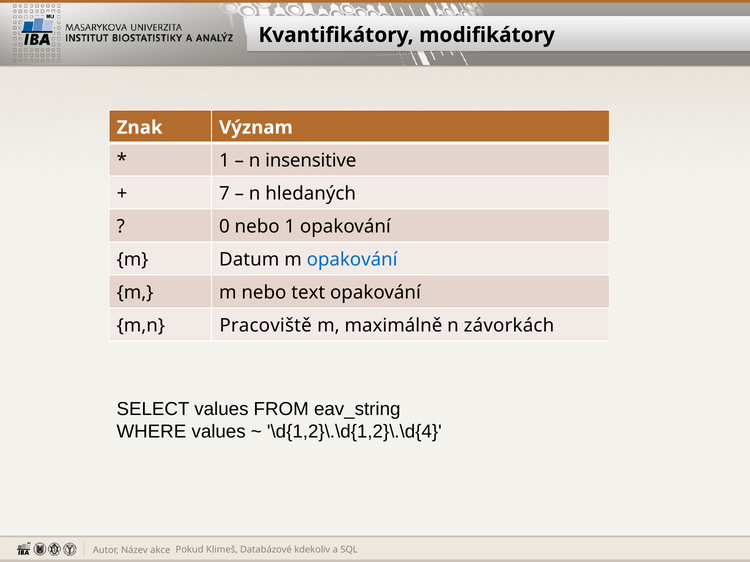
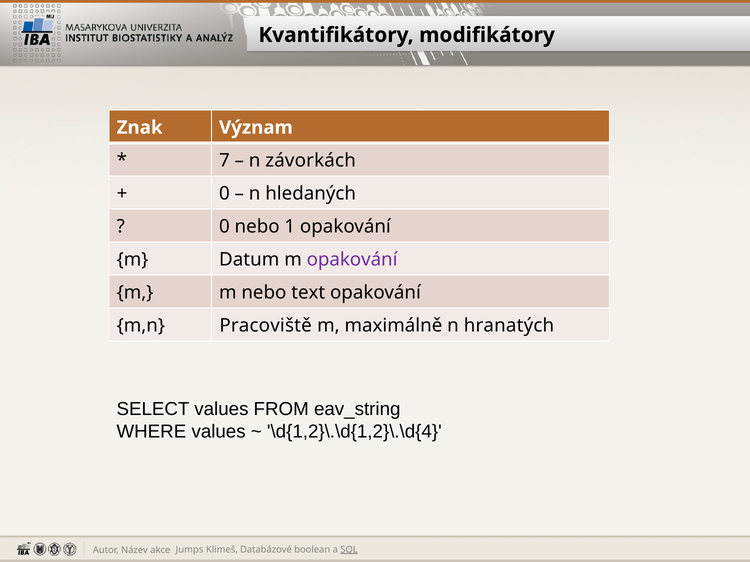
1 at (224, 161): 1 -> 7
insensitive: insensitive -> závorkách
7 at (224, 194): 7 -> 0
opakování at (352, 260) colour: blue -> purple
závorkách: závorkách -> hranatých
Pokud: Pokud -> Jumps
kdekoliv: kdekoliv -> boolean
SQL underline: none -> present
